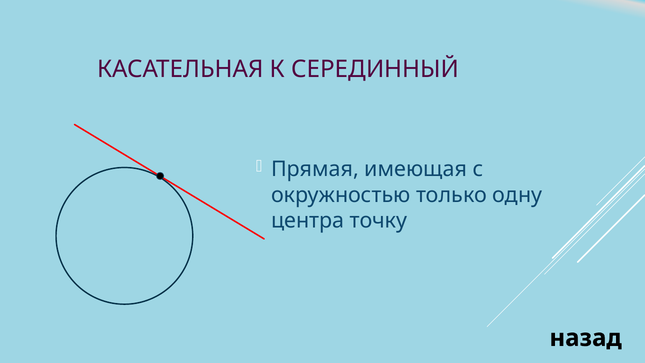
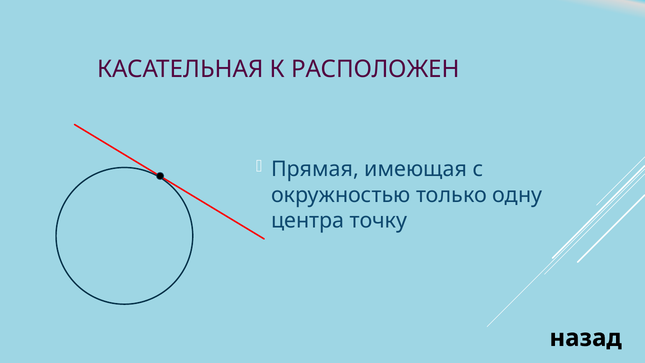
СЕРЕДИННЫЙ: СЕРЕДИННЫЙ -> РАСПОЛОЖЕН
